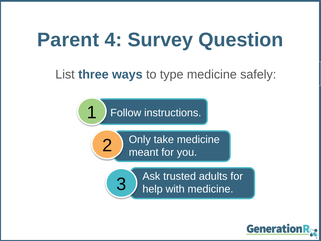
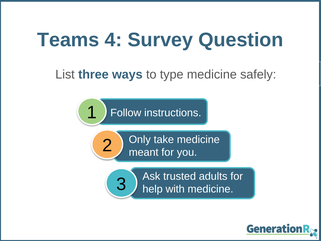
Parent: Parent -> Teams
